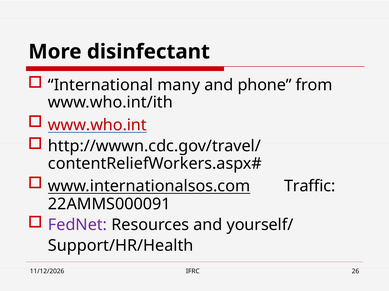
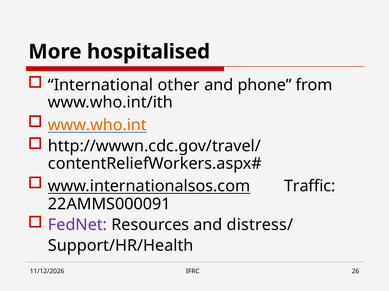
disinfectant: disinfectant -> hospitalised
many: many -> other
www.who.int colour: red -> orange
yourself/: yourself/ -> distress/
